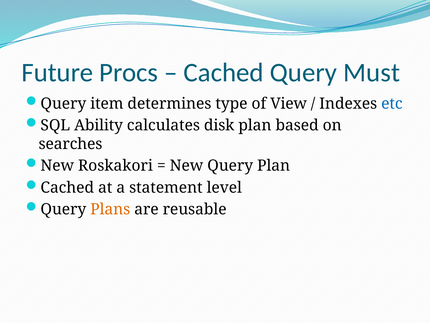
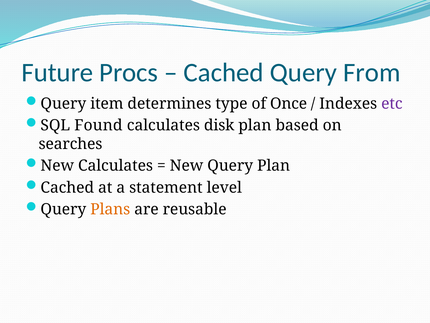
Must: Must -> From
View: View -> Once
etc colour: blue -> purple
Ability: Ability -> Found
New Roskakori: Roskakori -> Calculates
